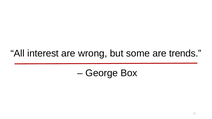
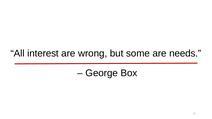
trends: trends -> needs
